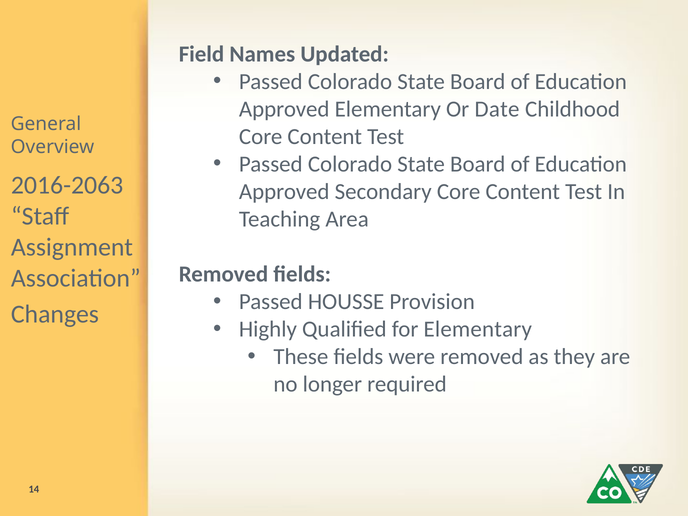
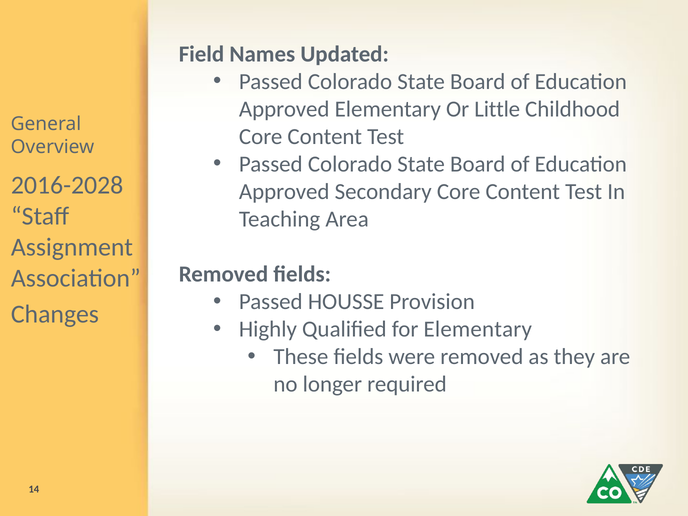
Date: Date -> Little
2016-2063: 2016-2063 -> 2016-2028
